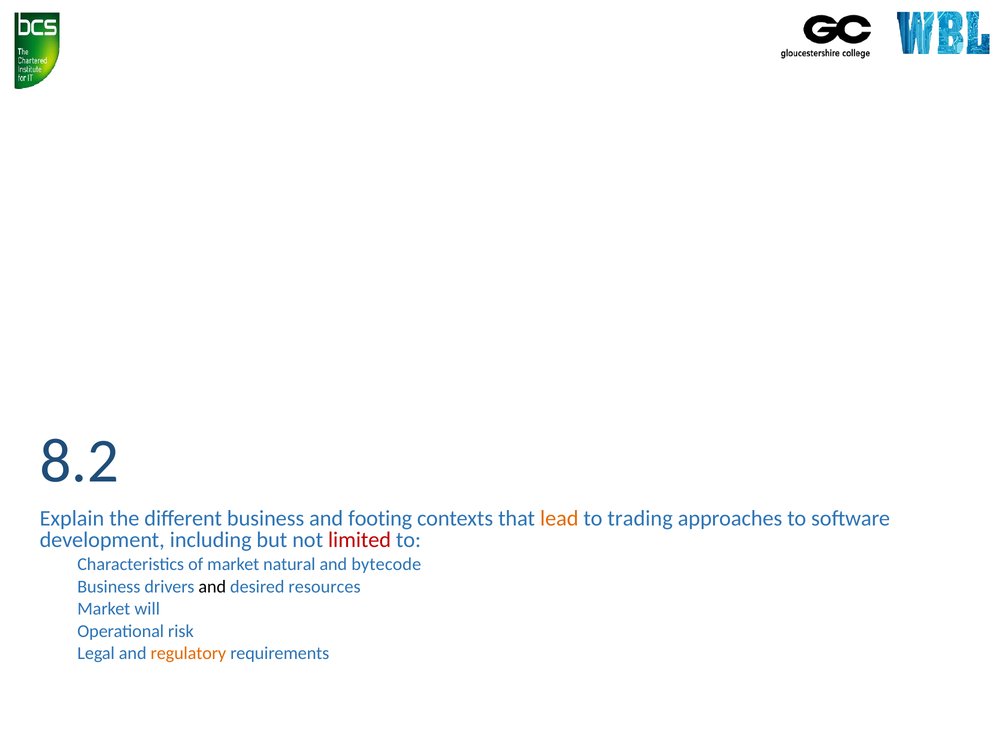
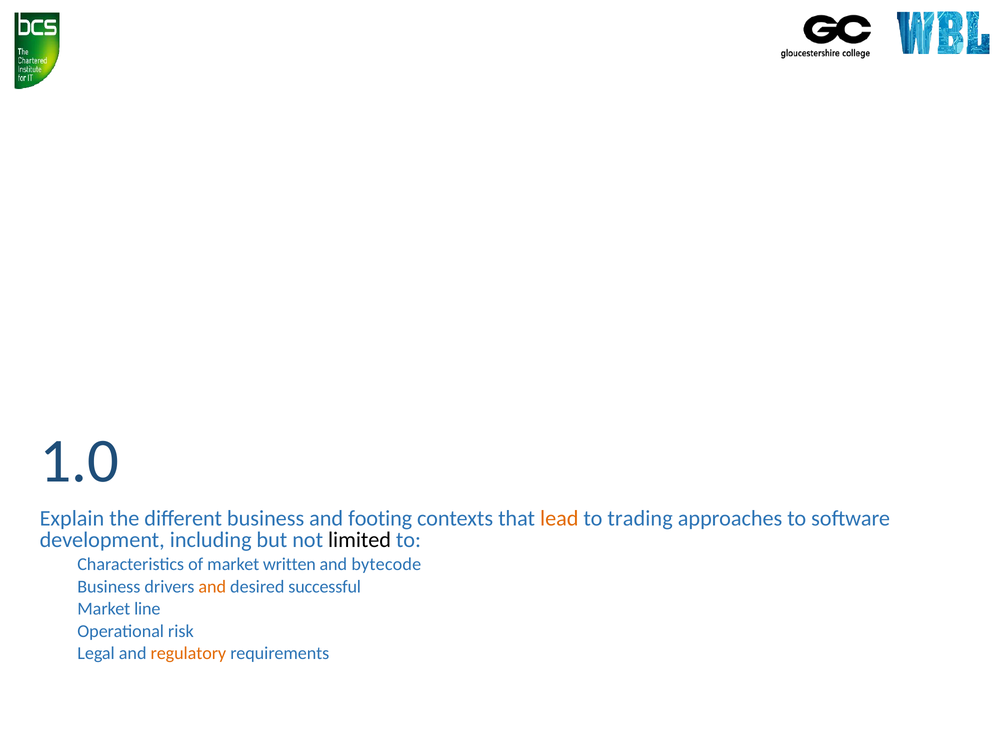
8.2: 8.2 -> 1.0
limited colour: red -> black
natural: natural -> written
and at (212, 587) colour: black -> orange
resources: resources -> successful
will: will -> line
